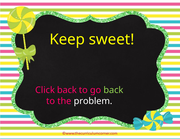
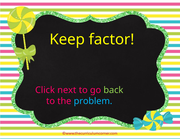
sweet: sweet -> factor
Click back: back -> next
problem colour: white -> light blue
